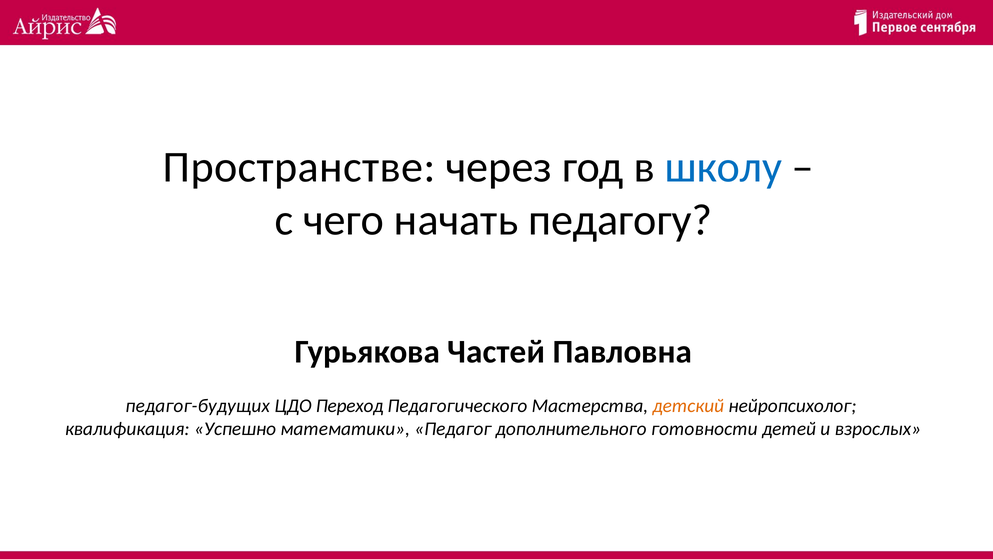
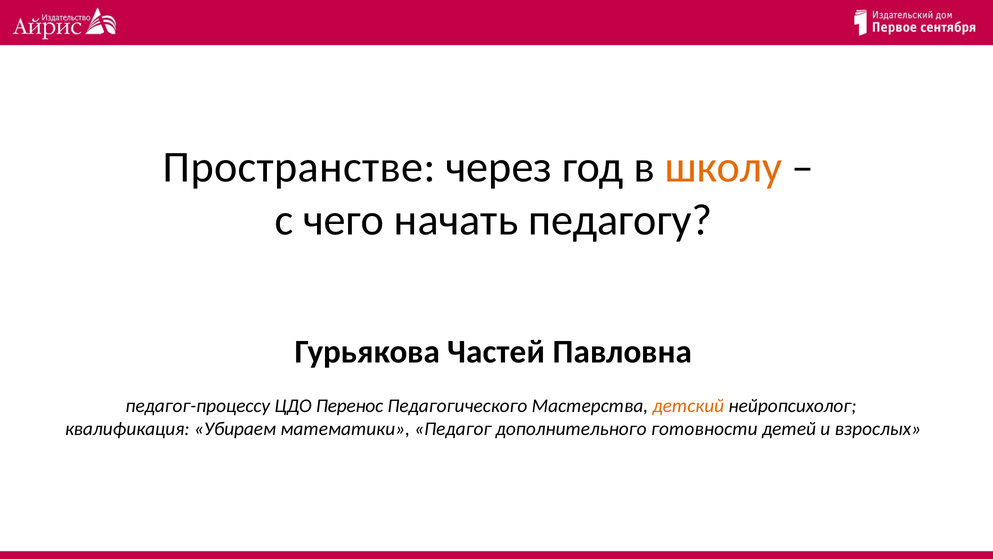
школу colour: blue -> orange
педагог-будущих: педагог-будущих -> педагог-процессу
Переход: Переход -> Перенос
Успешно: Успешно -> Убираем
